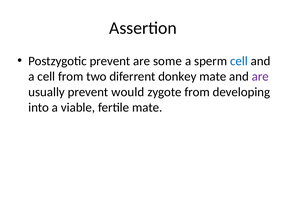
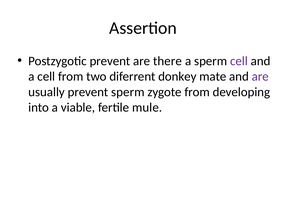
some: some -> there
cell at (239, 61) colour: blue -> purple
prevent would: would -> sperm
fertile mate: mate -> mule
